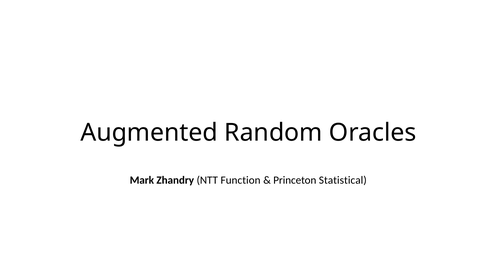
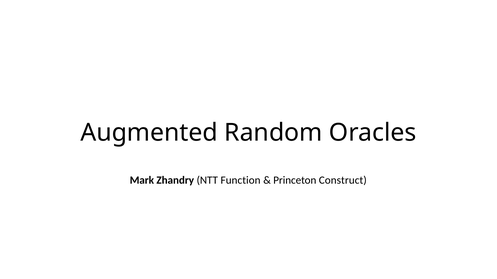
Statistical: Statistical -> Construct
